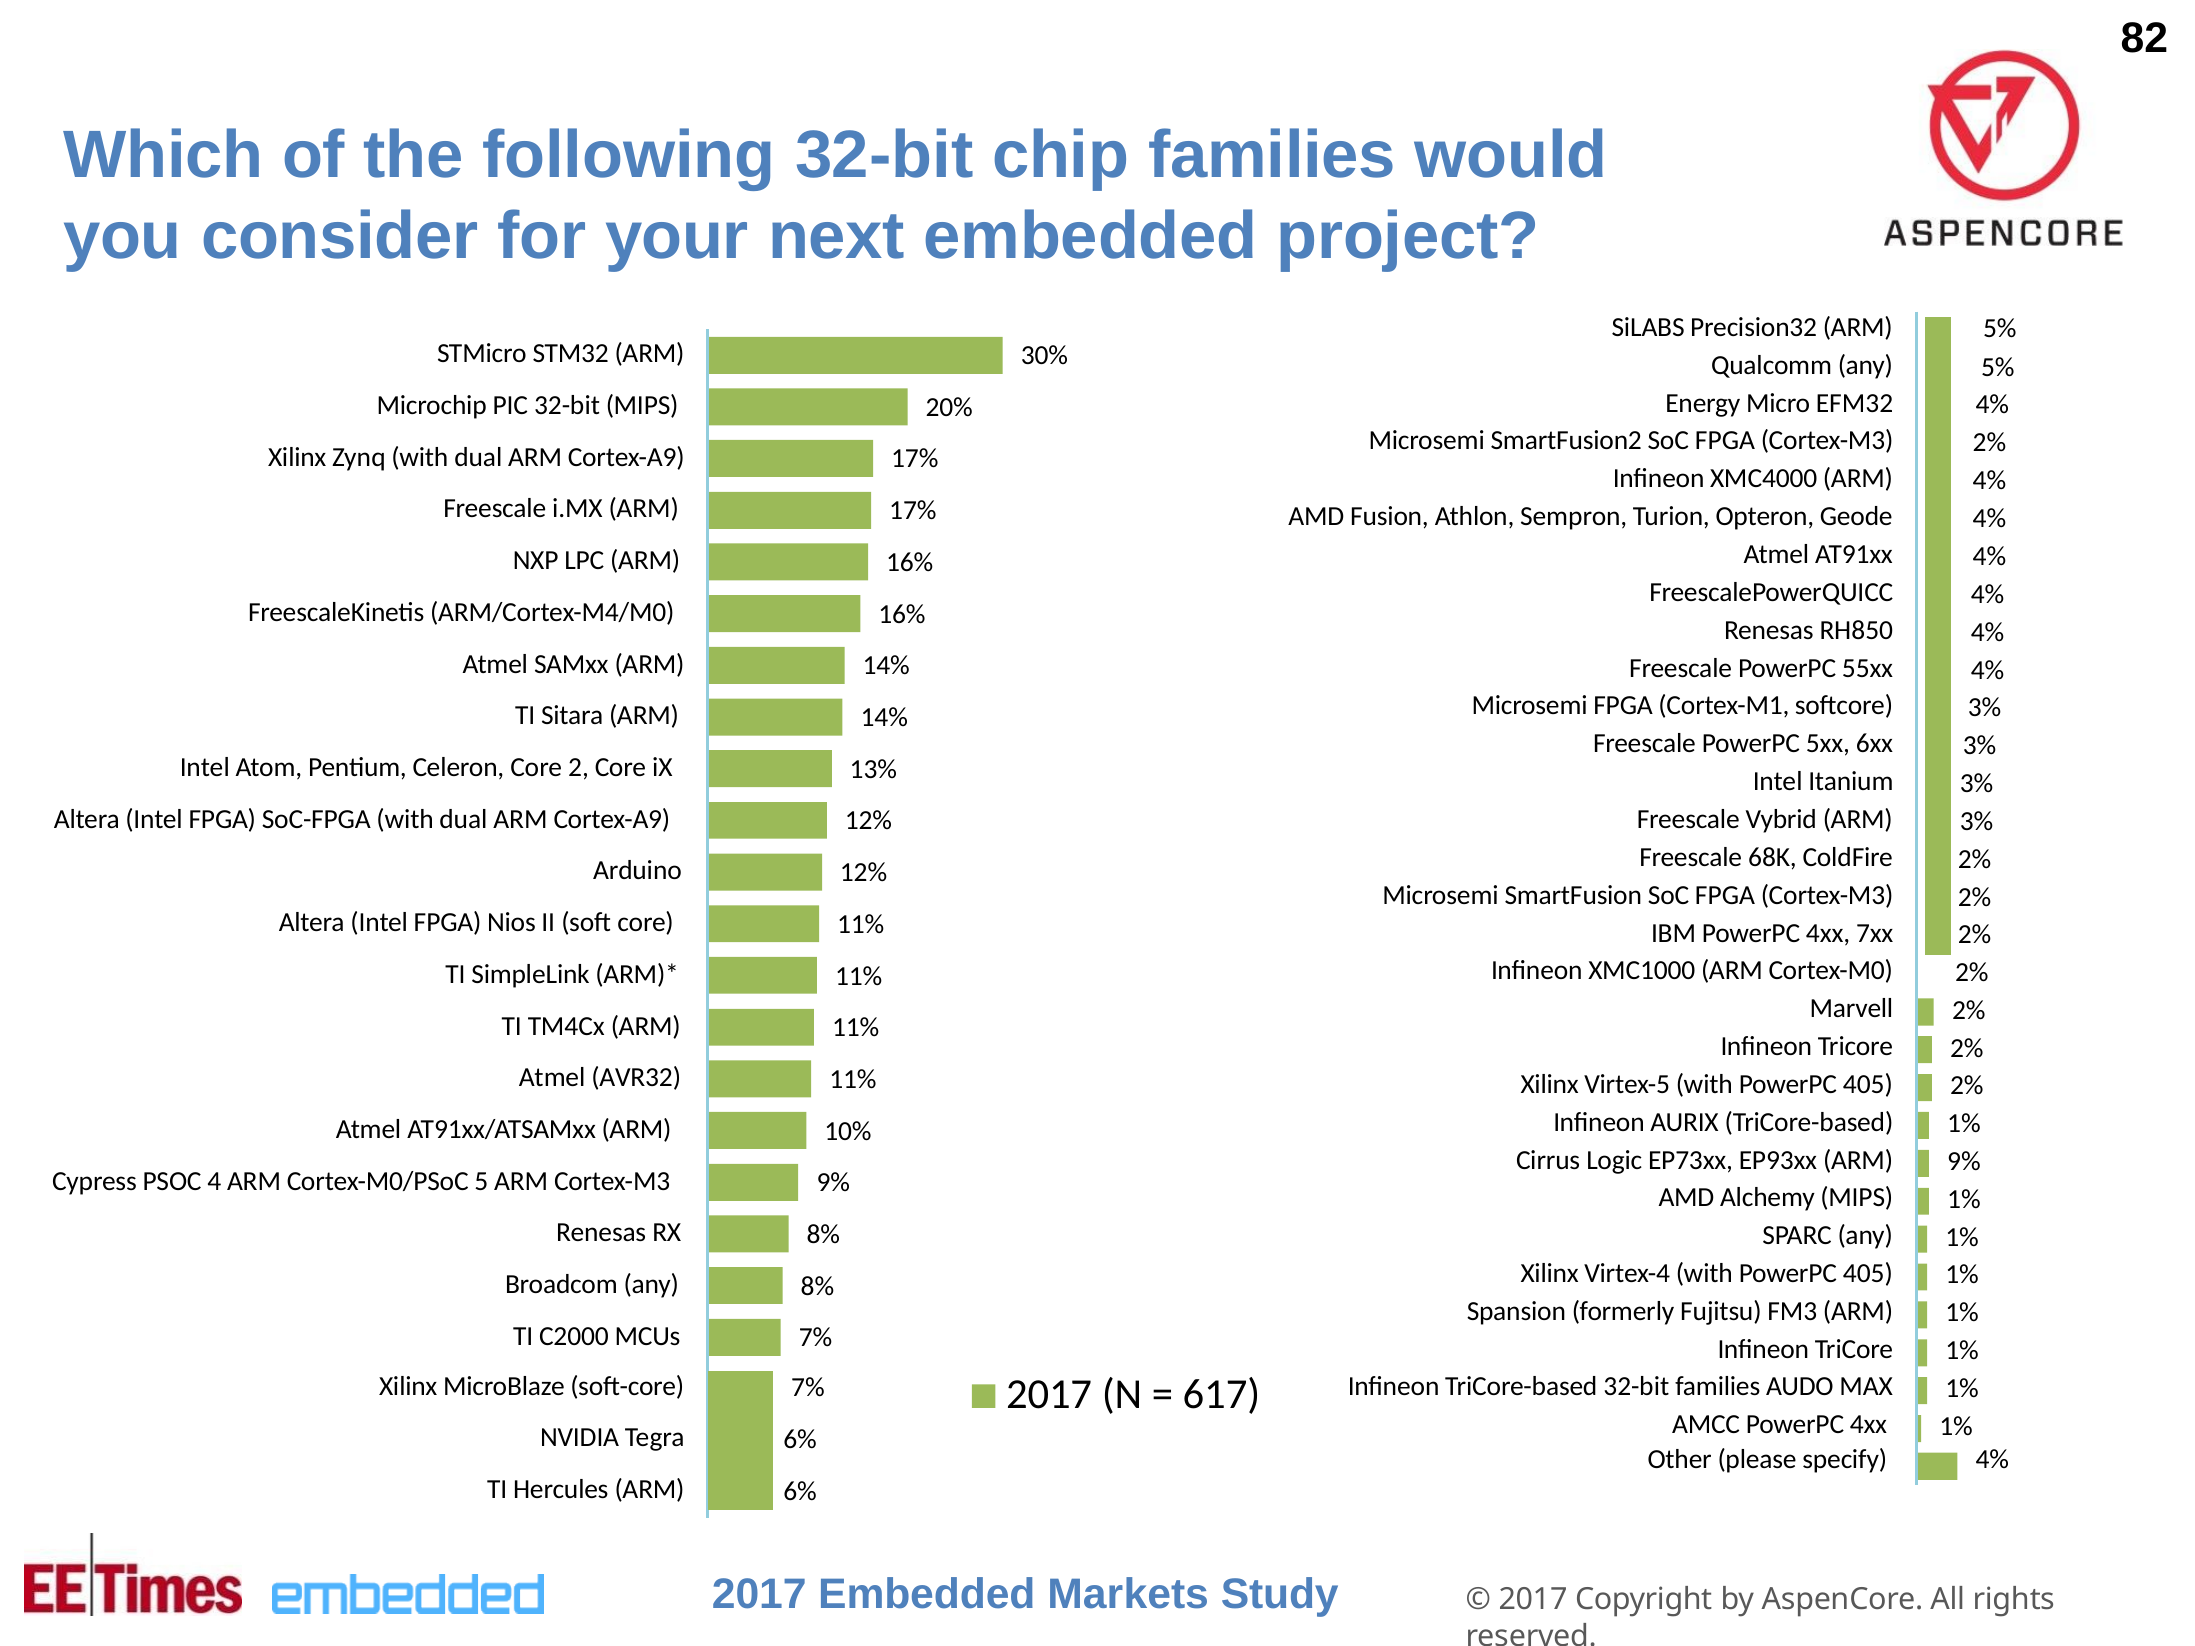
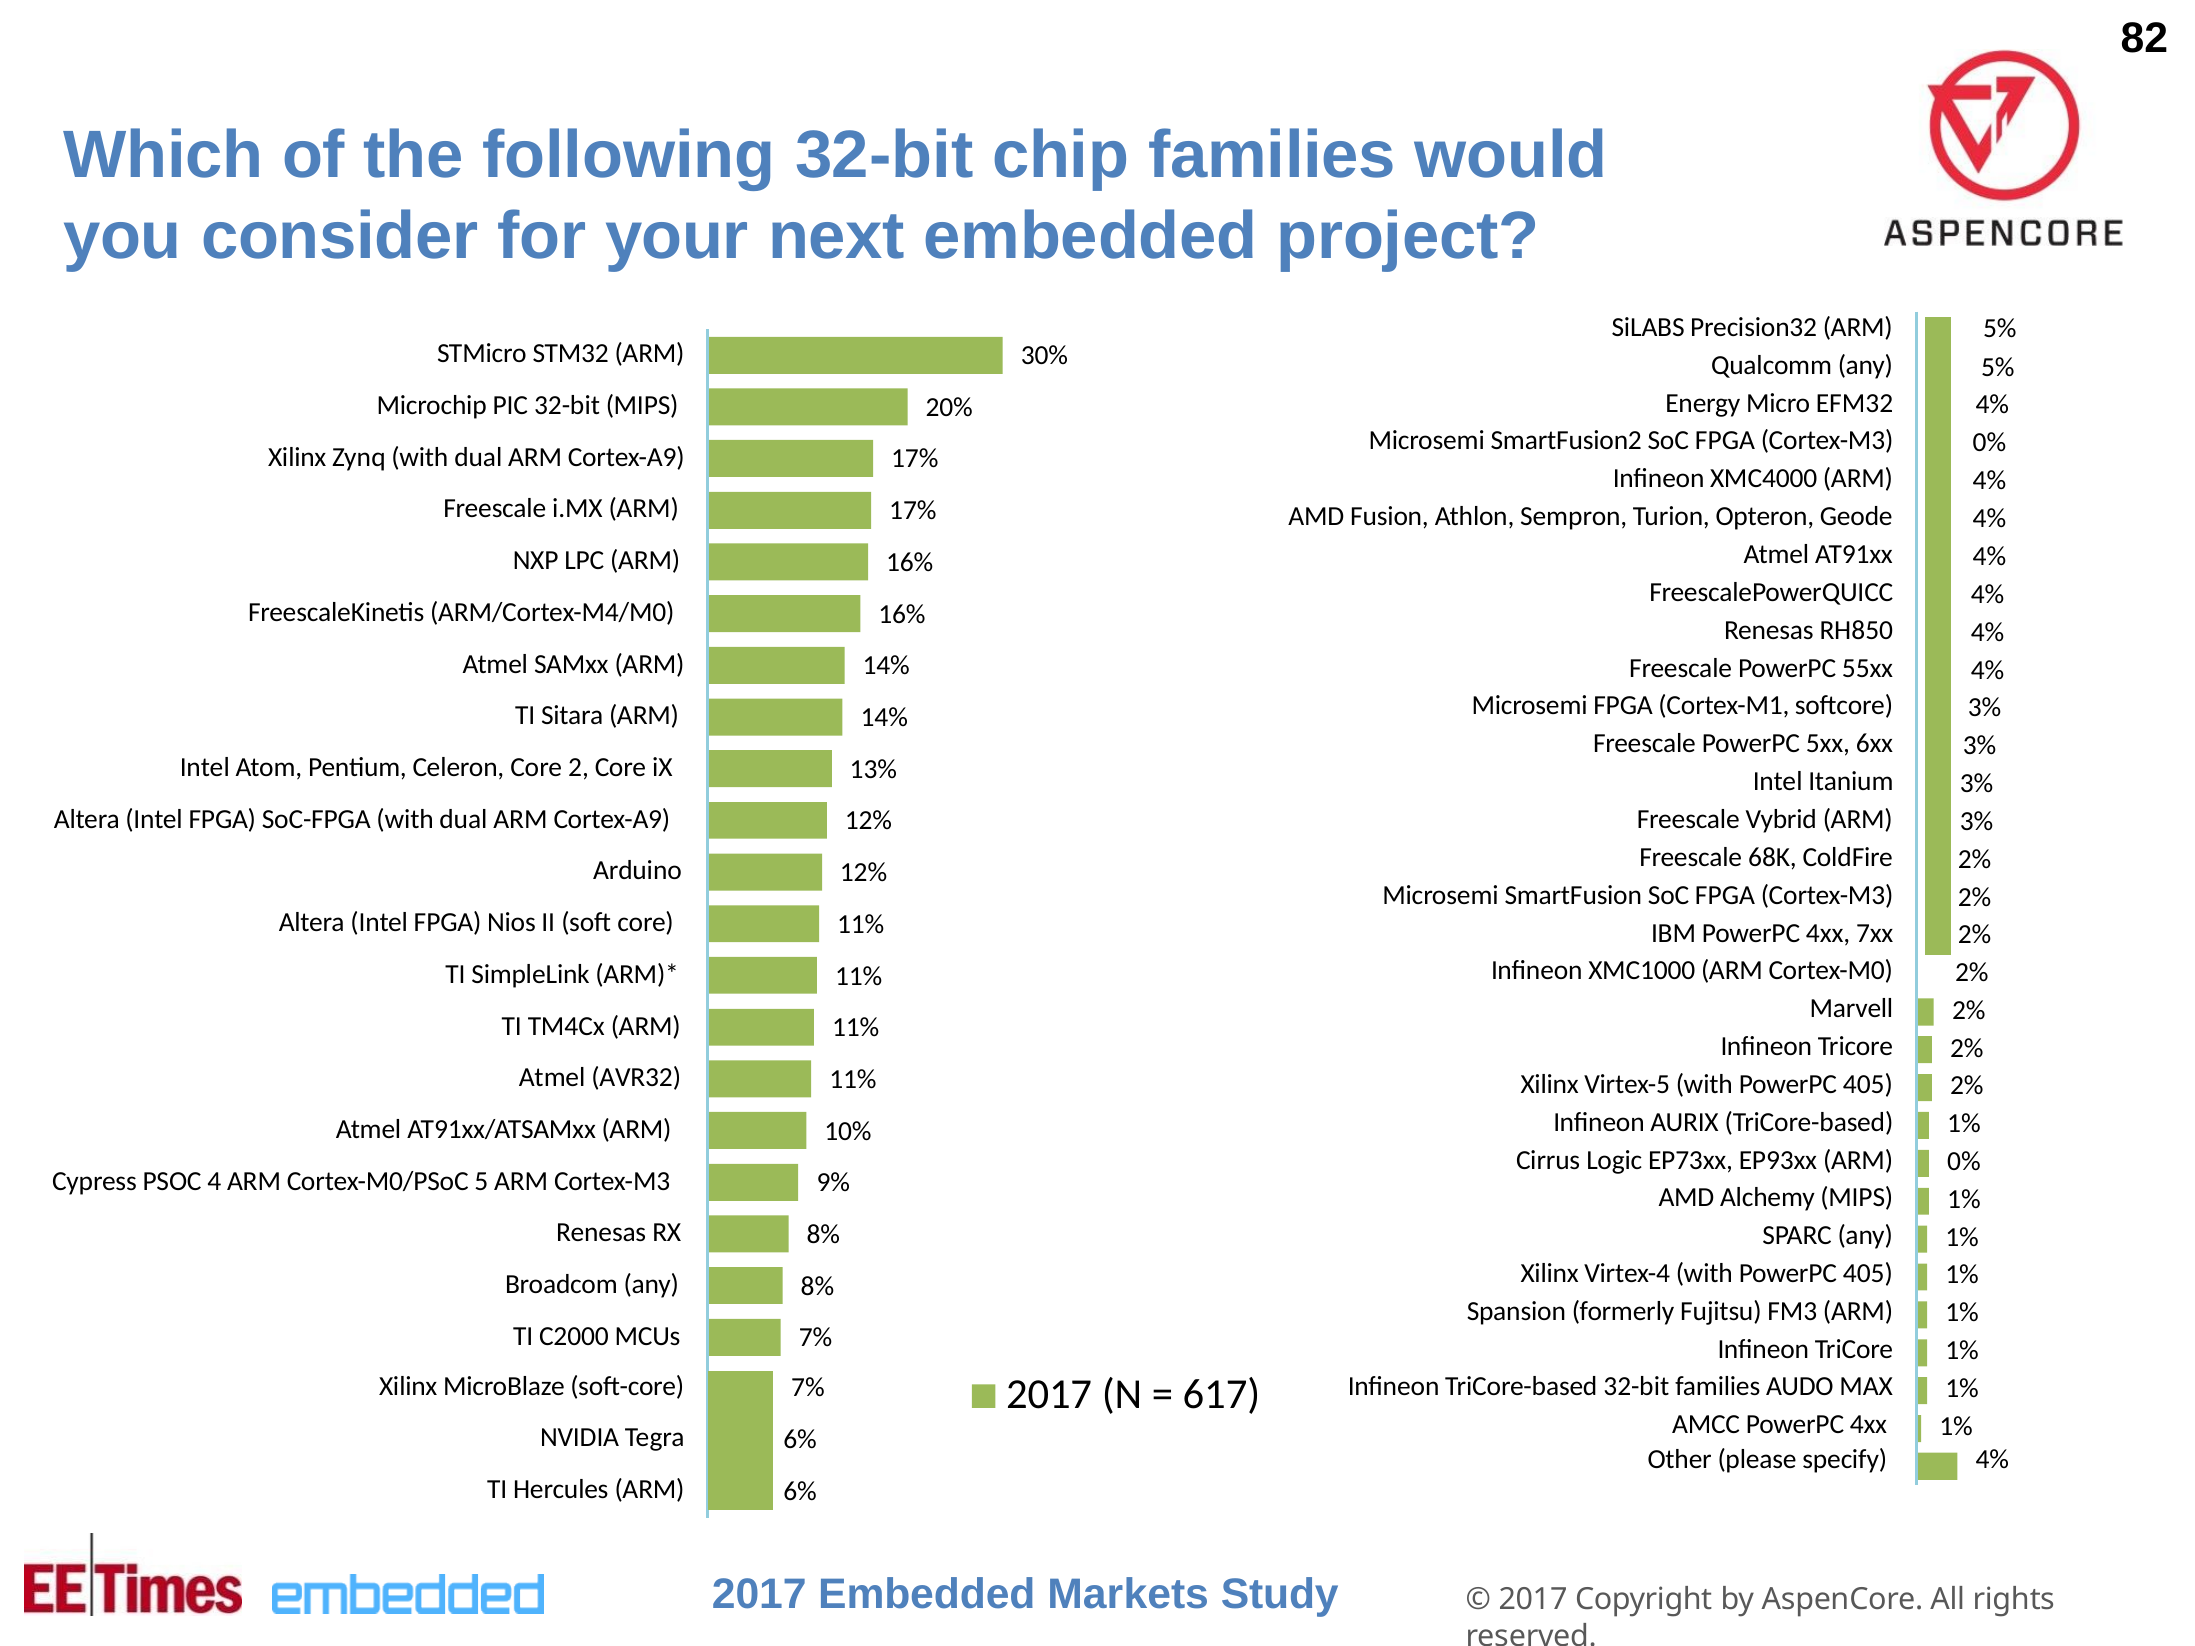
2% at (1989, 443): 2% -> 0%
ARM 9%: 9% -> 0%
